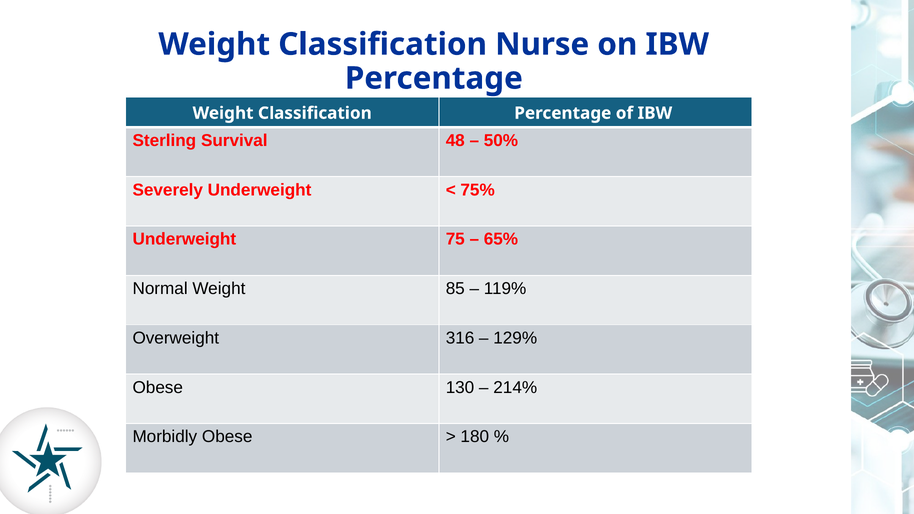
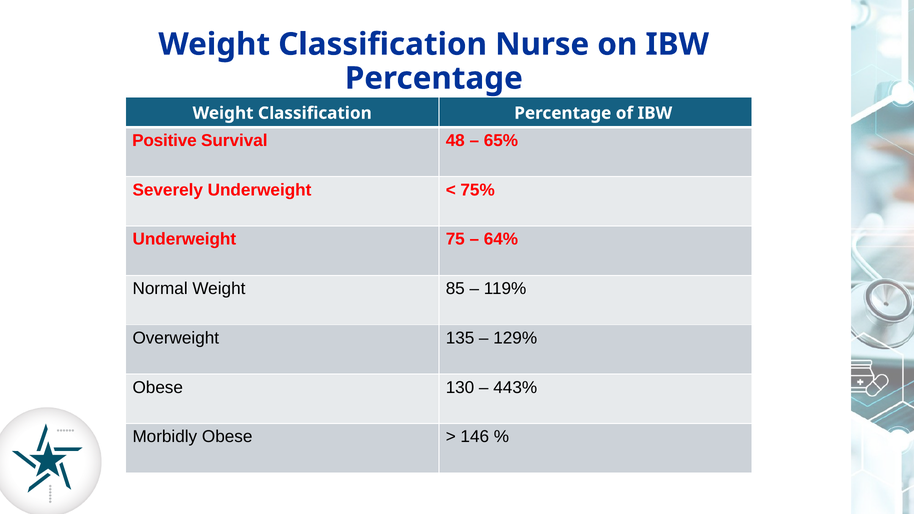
Sterling: Sterling -> Positive
50%: 50% -> 65%
65%: 65% -> 64%
316: 316 -> 135
214%: 214% -> 443%
180: 180 -> 146
